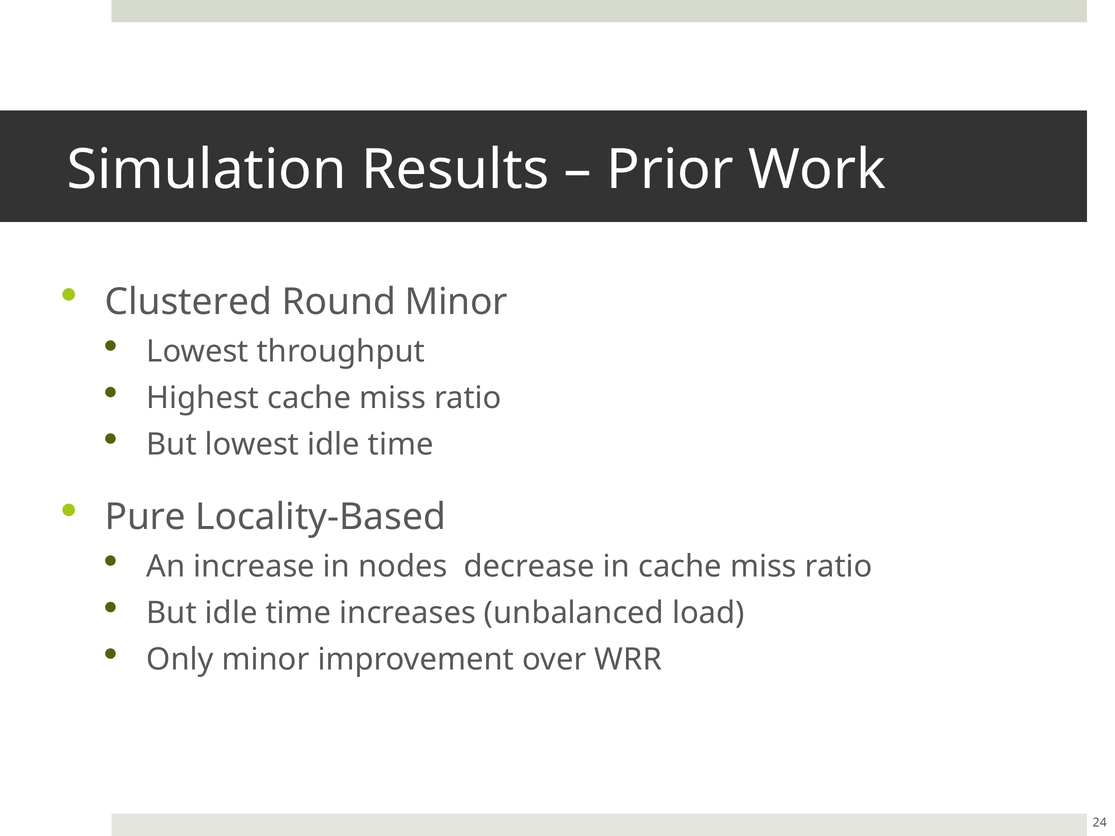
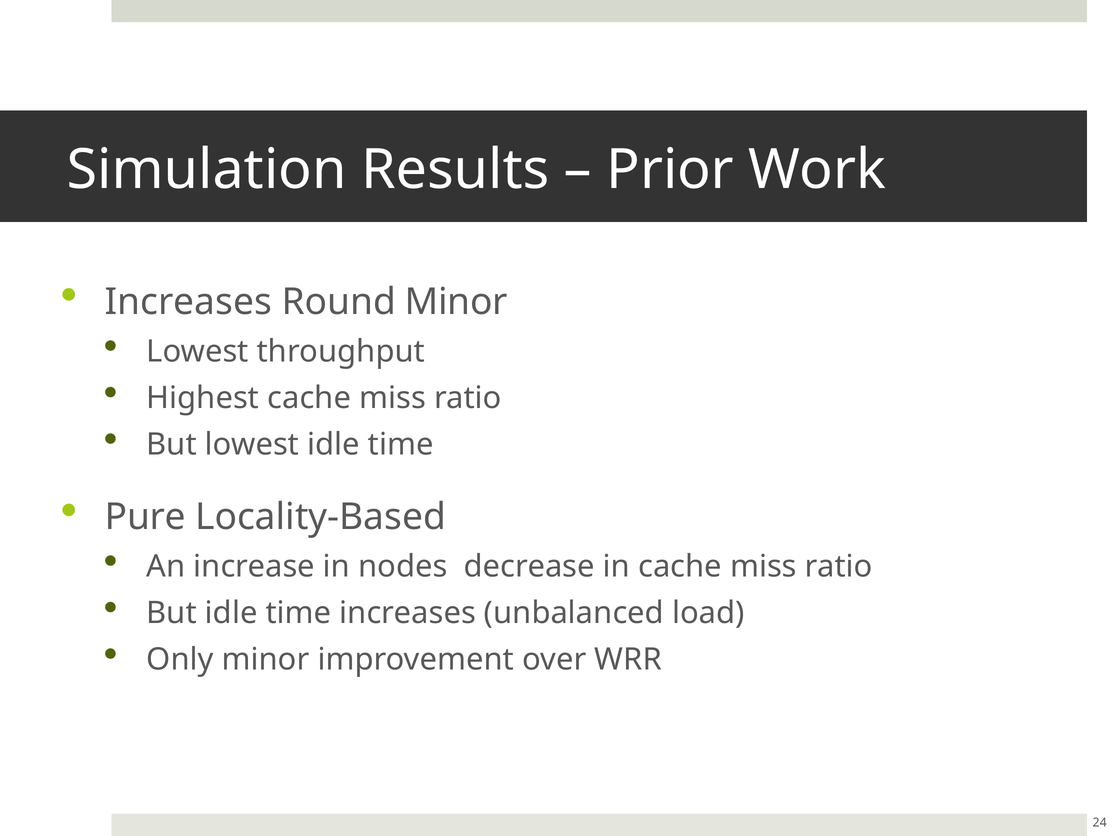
Clustered at (188, 302): Clustered -> Increases
